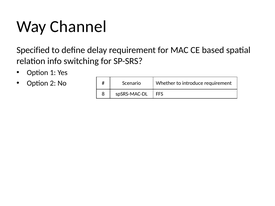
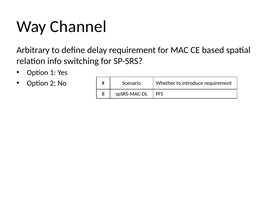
Specified: Specified -> Arbitrary
